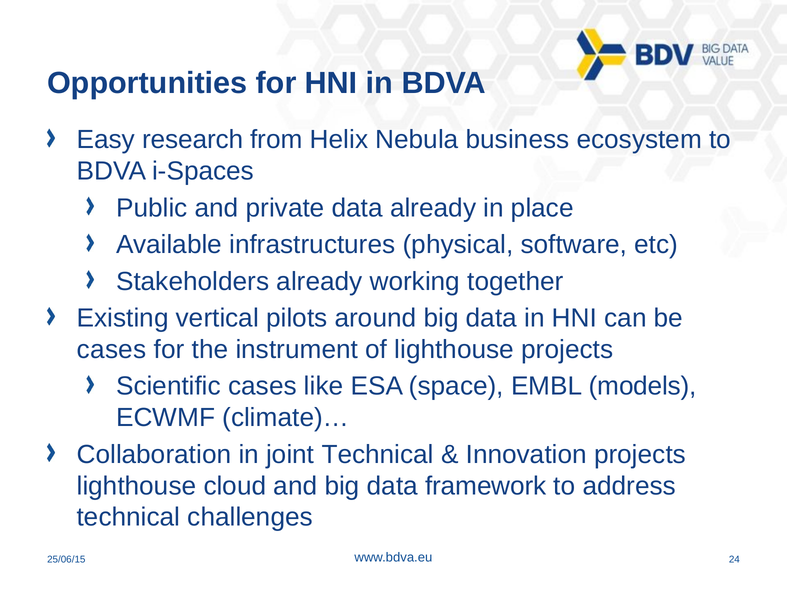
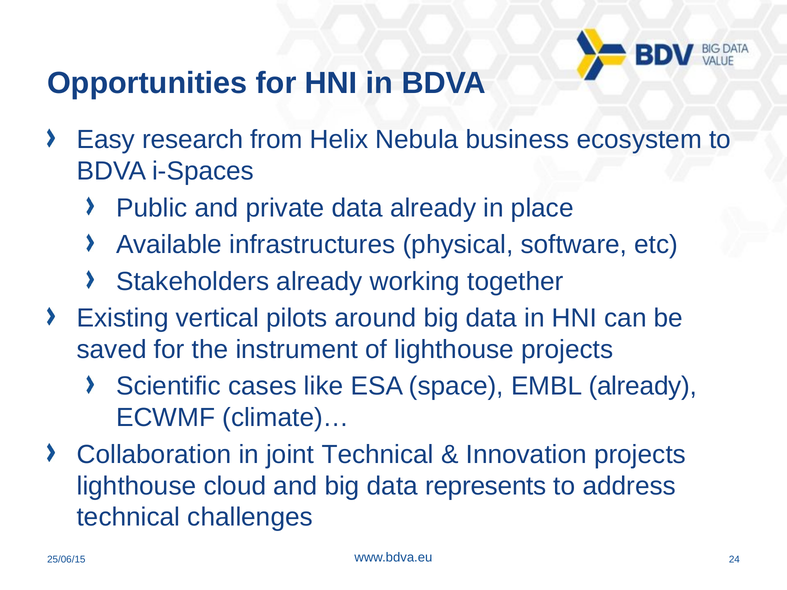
cases at (112, 350): cases -> saved
EMBL models: models -> already
framework: framework -> represents
